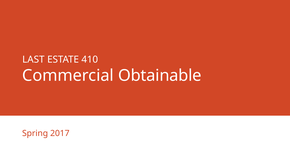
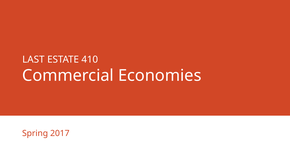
Obtainable: Obtainable -> Economies
